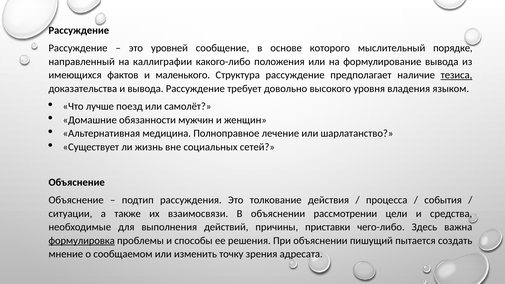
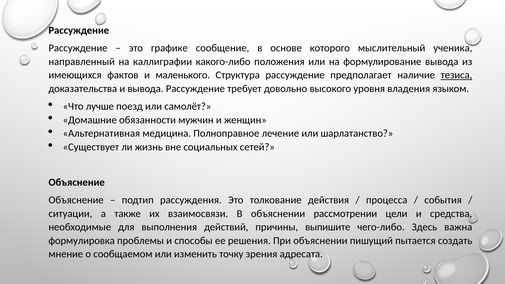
уровней: уровней -> графике
порядке: порядке -> ученика
приставки: приставки -> выпишите
формулировка underline: present -> none
